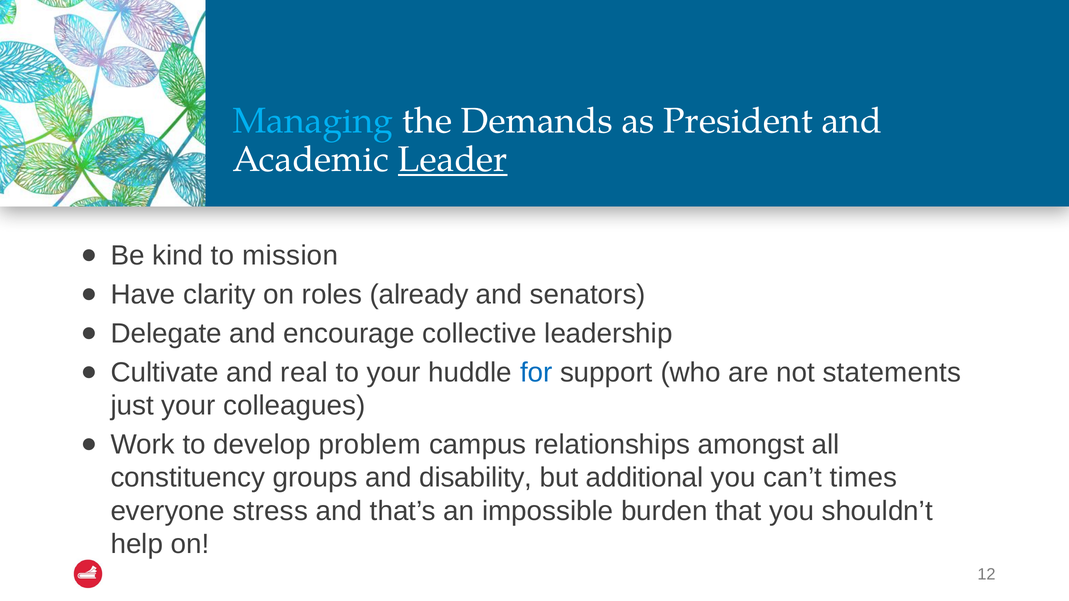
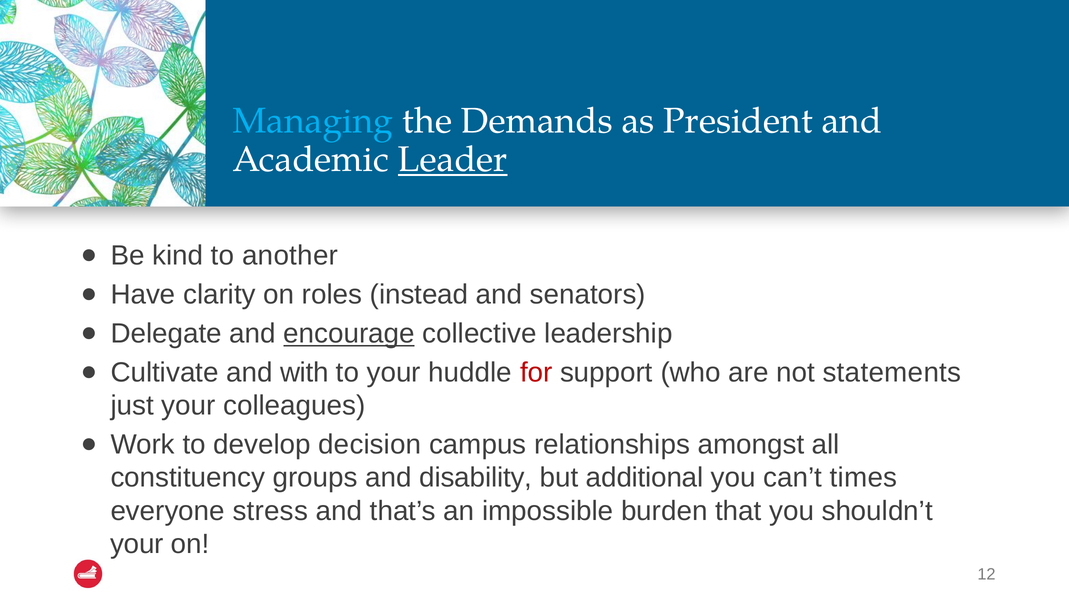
mission: mission -> another
already: already -> instead
encourage underline: none -> present
real: real -> with
for colour: blue -> red
problem: problem -> decision
help at (137, 544): help -> your
